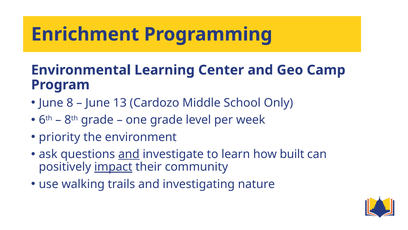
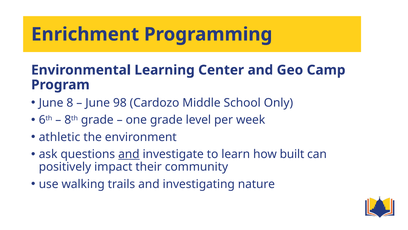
13: 13 -> 98
priority: priority -> athletic
impact underline: present -> none
